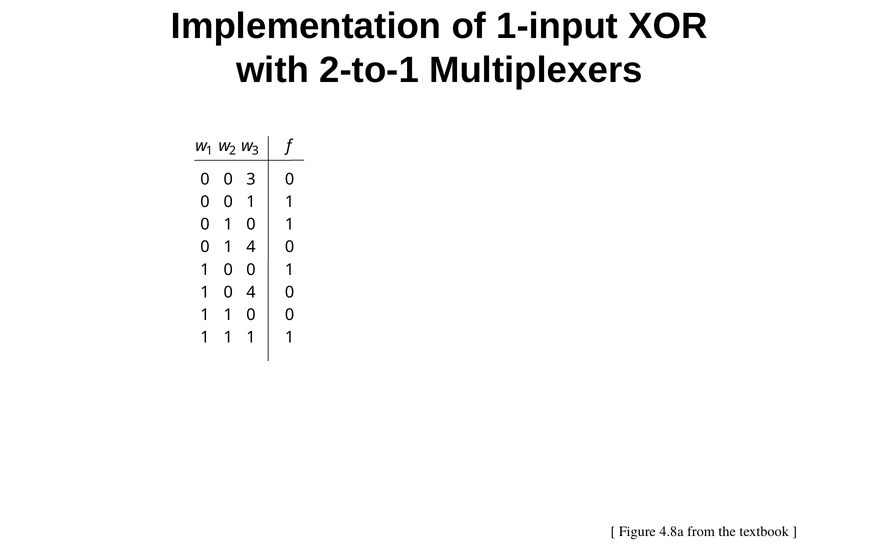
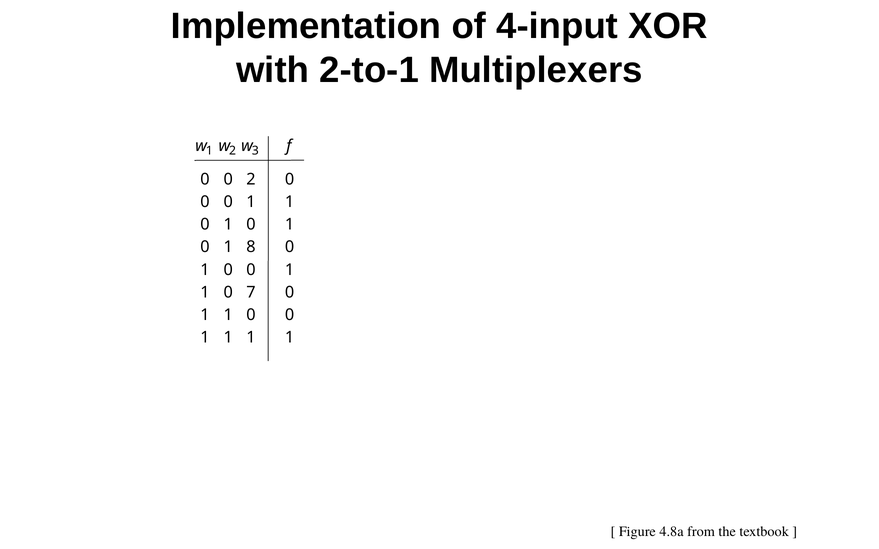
1-input: 1-input -> 4-input
0 3: 3 -> 2
1 4: 4 -> 8
0 4: 4 -> 7
